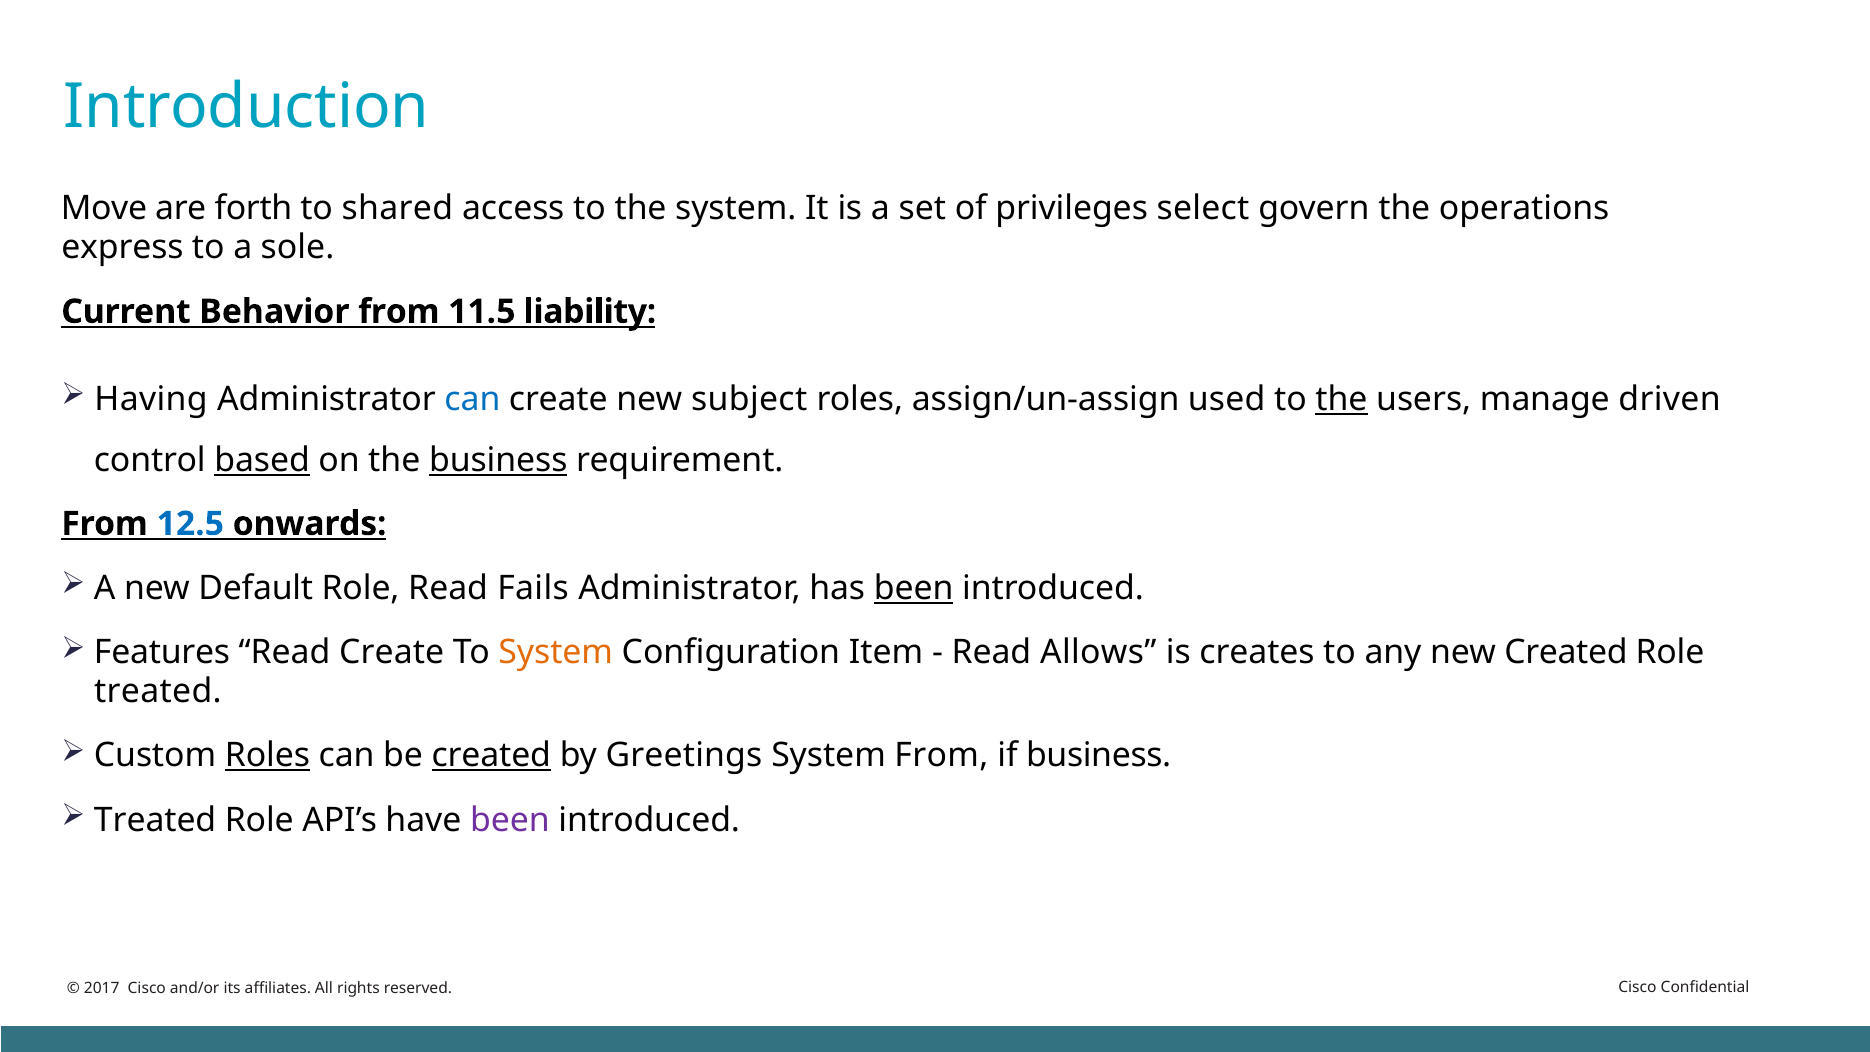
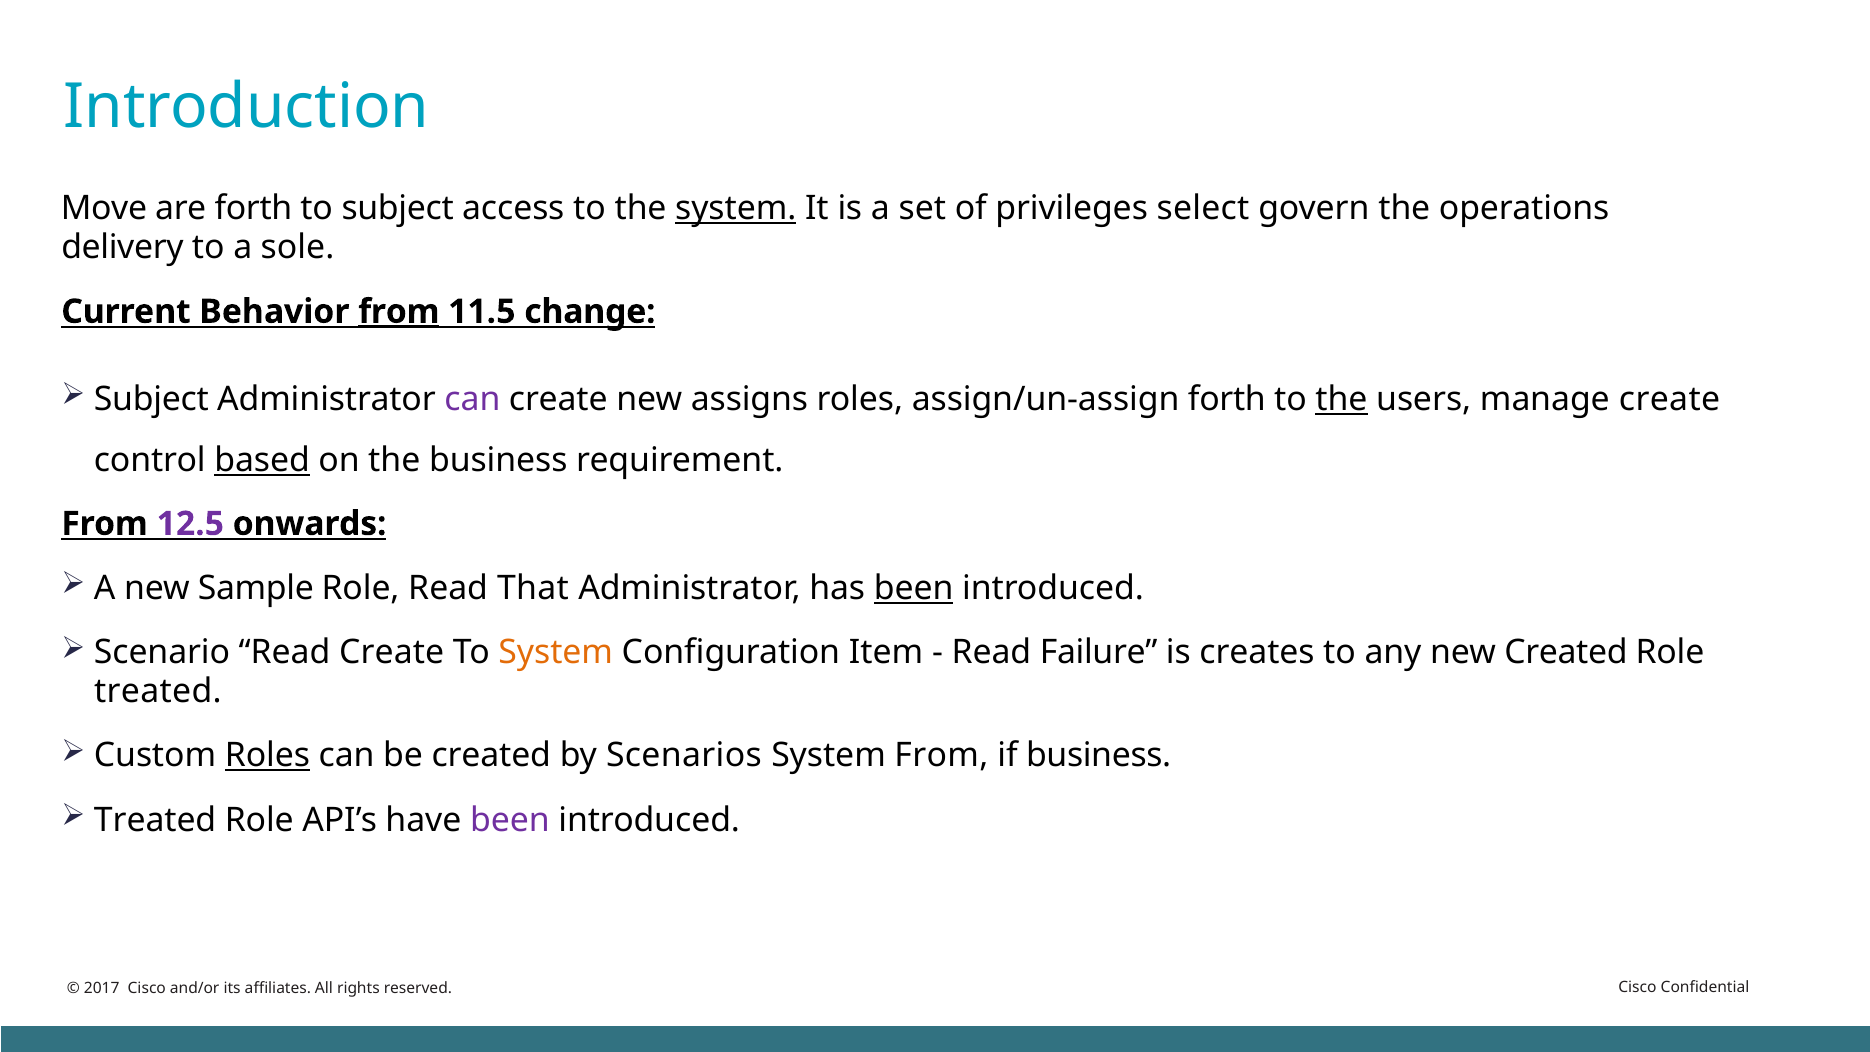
to shared: shared -> subject
system at (736, 209) underline: none -> present
express: express -> delivery
from at (399, 312) underline: none -> present
liability: liability -> change
Having at (151, 399): Having -> Subject
can at (472, 399) colour: blue -> purple
subject: subject -> assigns
assign/un-assign used: used -> forth
manage driven: driven -> create
business at (498, 460) underline: present -> none
12.5 colour: blue -> purple
Default: Default -> Sample
Fails: Fails -> That
Features: Features -> Scenario
Allows: Allows -> Failure
created at (491, 756) underline: present -> none
Greetings: Greetings -> Scenarios
